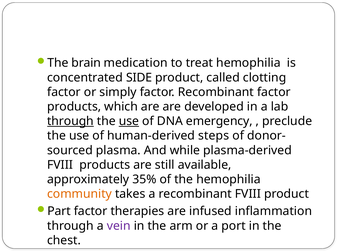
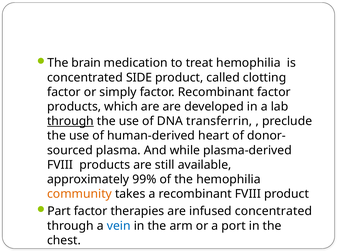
use at (129, 122) underline: present -> none
emergency: emergency -> transferrin
steps: steps -> heart
35%: 35% -> 99%
infused inflammation: inflammation -> concentrated
vein colour: purple -> blue
